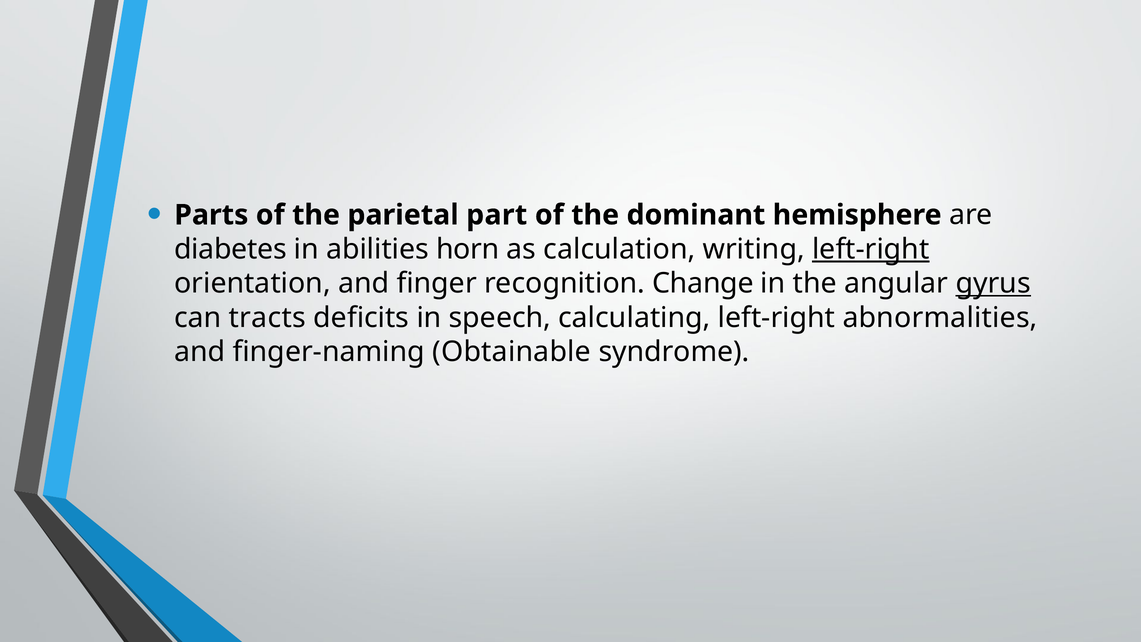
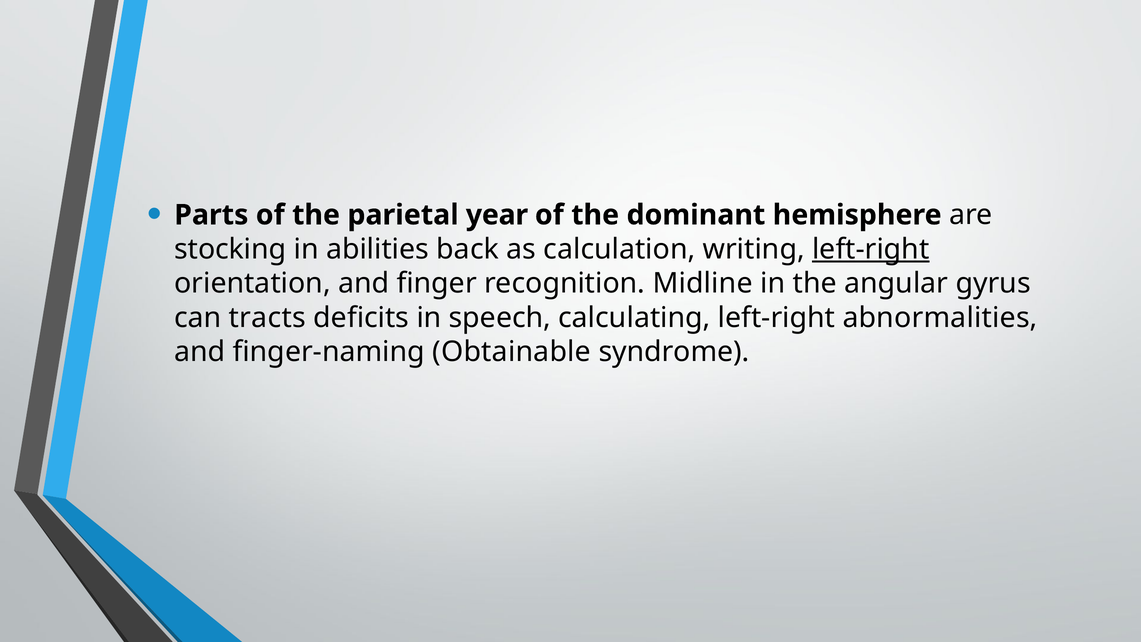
part: part -> year
diabetes: diabetes -> stocking
horn: horn -> back
Change: Change -> Midline
gyrus underline: present -> none
